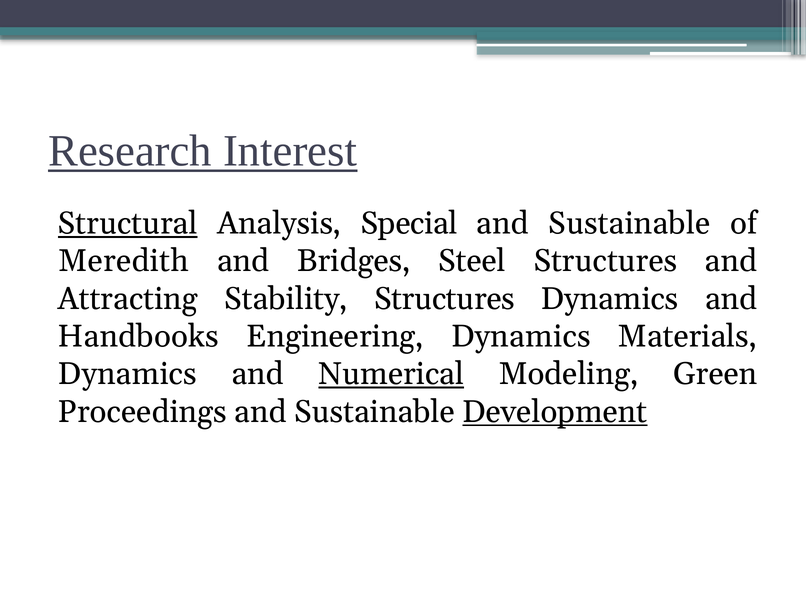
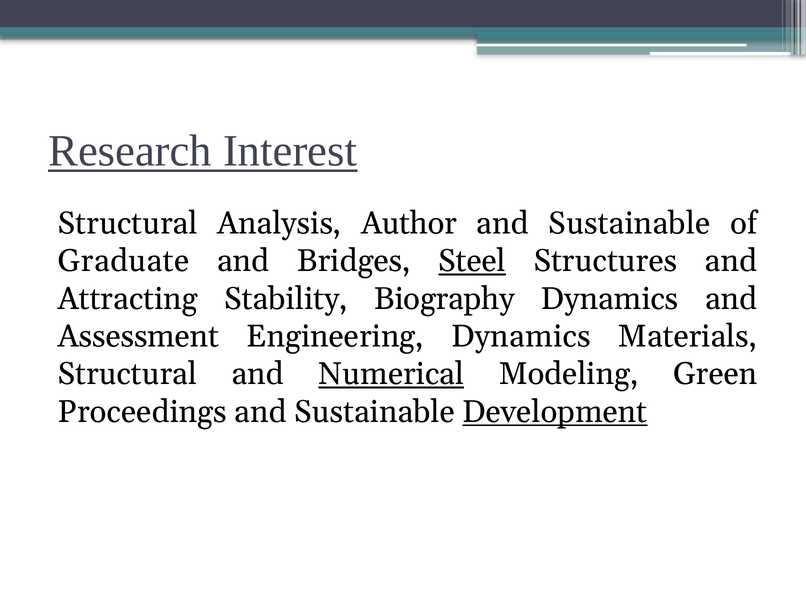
Structural at (128, 223) underline: present -> none
Special: Special -> Author
Meredith: Meredith -> Graduate
Steel underline: none -> present
Stability Structures: Structures -> Biography
Handbooks: Handbooks -> Assessment
Dynamics at (127, 374): Dynamics -> Structural
